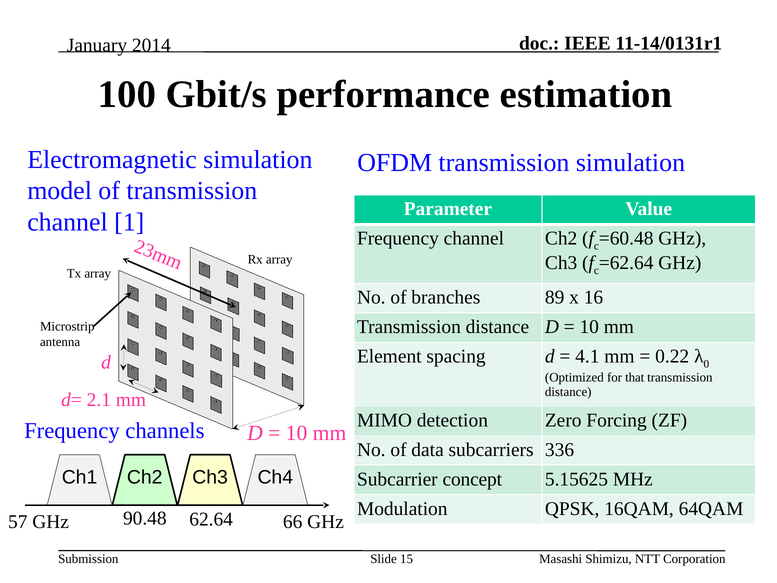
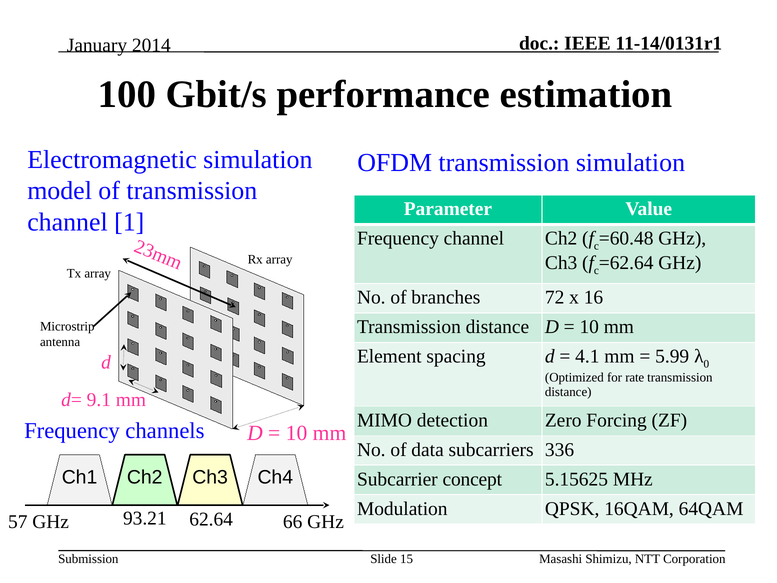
89: 89 -> 72
0.22: 0.22 -> 5.99
that: that -> rate
2.1: 2.1 -> 9.1
90.48: 90.48 -> 93.21
